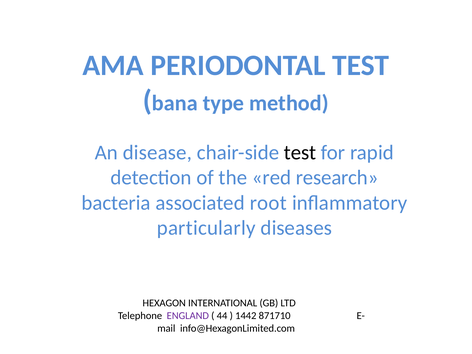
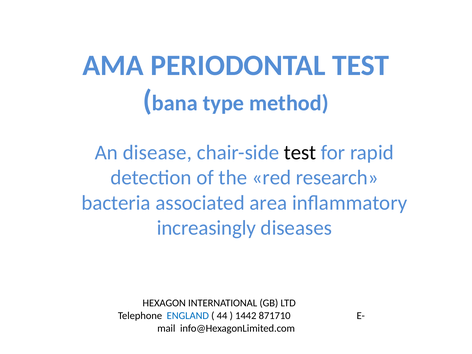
root: root -> area
particularly: particularly -> increasingly
ENGLAND colour: purple -> blue
